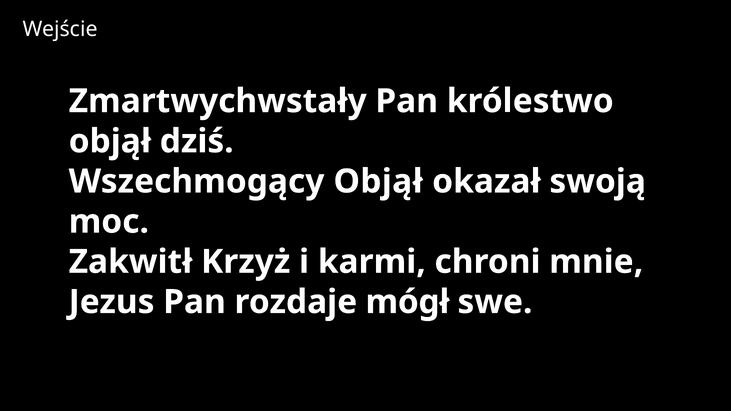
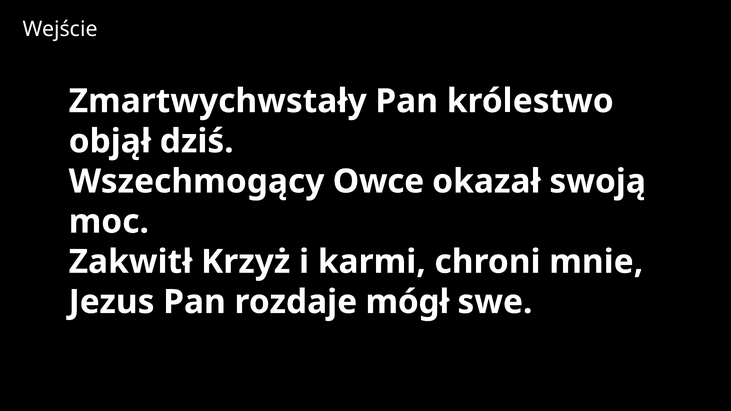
Wszechmogący Objął: Objął -> Owce
